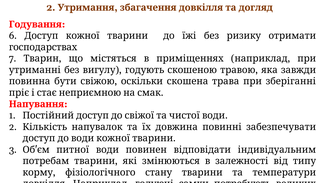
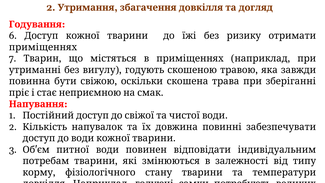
господарствах at (43, 47): господарствах -> приміщеннях
